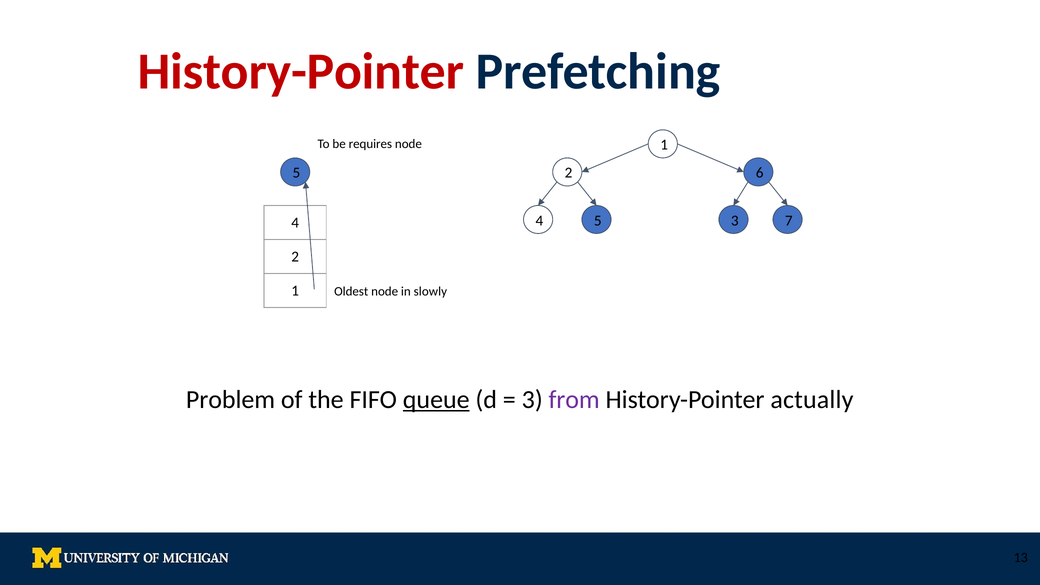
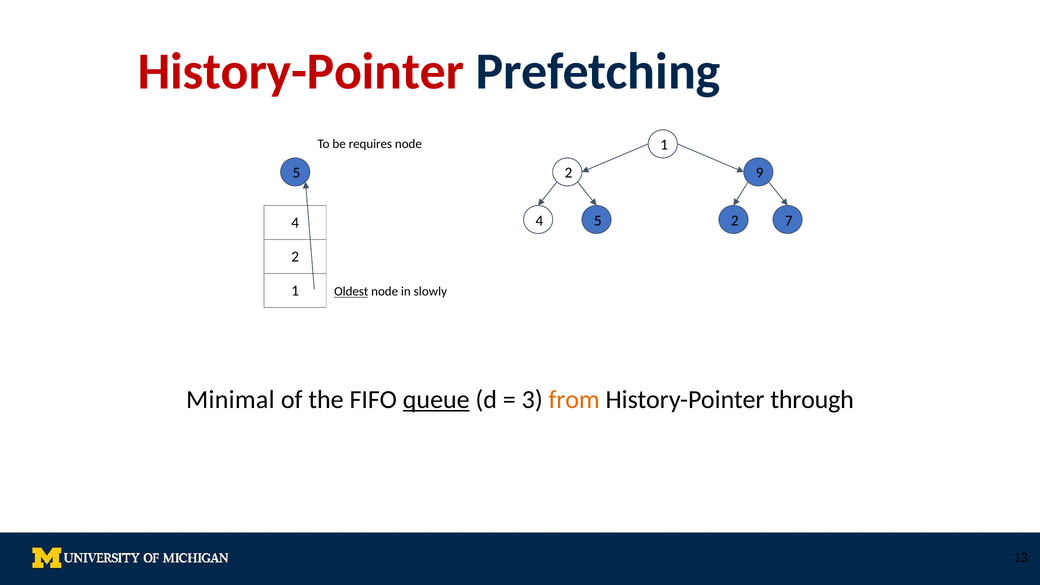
6: 6 -> 9
3 at (735, 221): 3 -> 2
Oldest underline: none -> present
Problem: Problem -> Minimal
from colour: purple -> orange
actually: actually -> through
